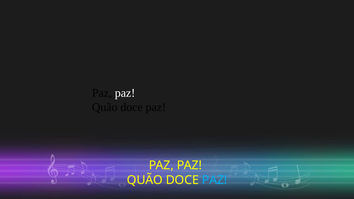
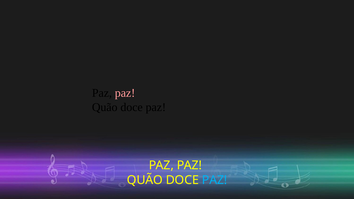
paz at (125, 93) colour: white -> pink
